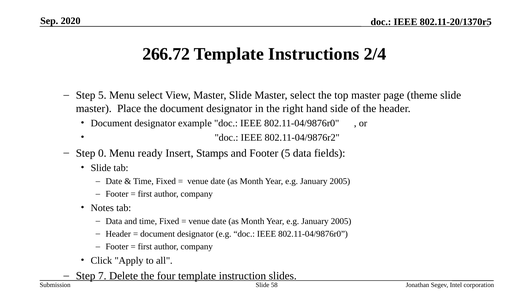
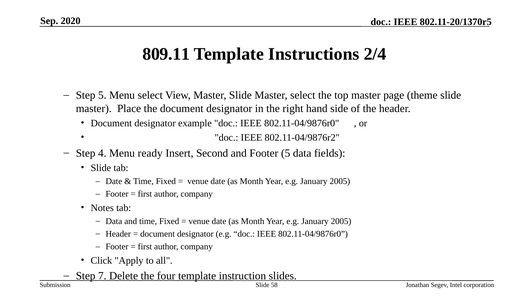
266.72: 266.72 -> 809.11
0: 0 -> 4
Stamps: Stamps -> Second
